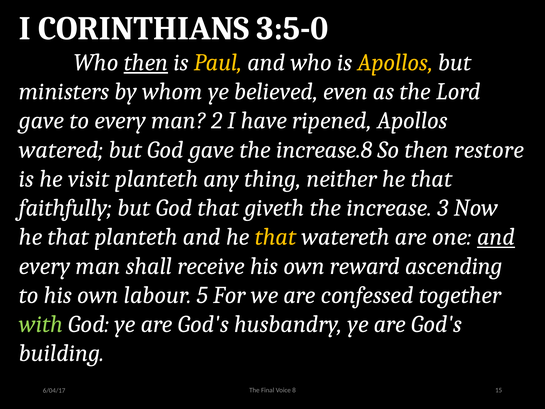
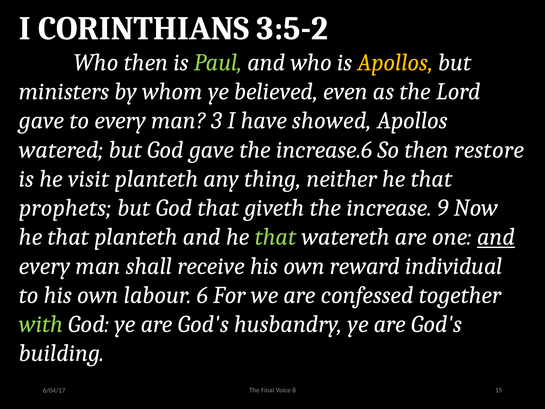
3:5-0: 3:5-0 -> 3:5-2
then at (146, 62) underline: present -> none
Paul colour: yellow -> light green
2: 2 -> 3
ripened: ripened -> showed
increase.8: increase.8 -> increase.6
faithfully: faithfully -> prophets
3: 3 -> 9
that at (275, 237) colour: yellow -> light green
ascending: ascending -> individual
5: 5 -> 6
